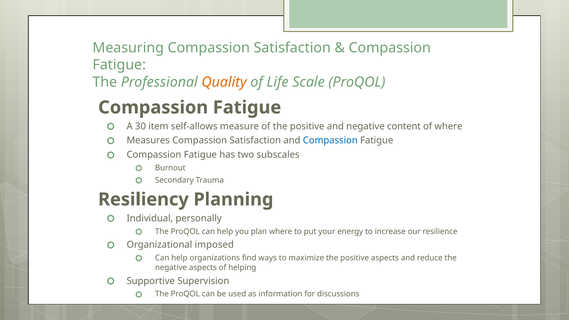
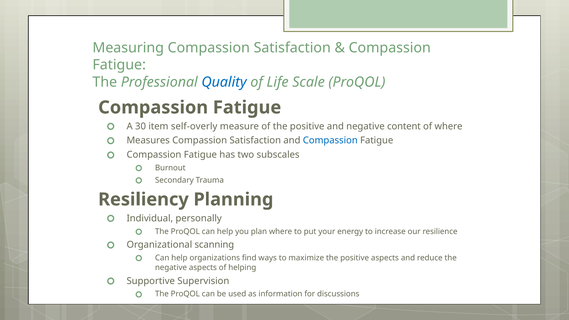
Quality colour: orange -> blue
self-allows: self-allows -> self-overly
imposed: imposed -> scanning
